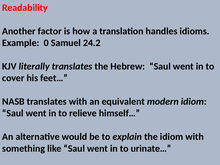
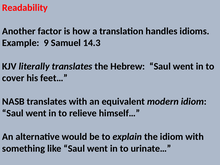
0: 0 -> 9
24.2: 24.2 -> 14.3
